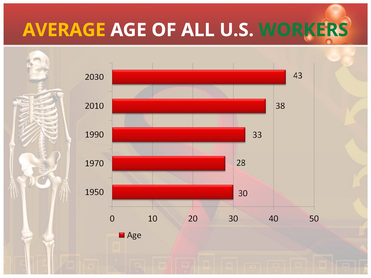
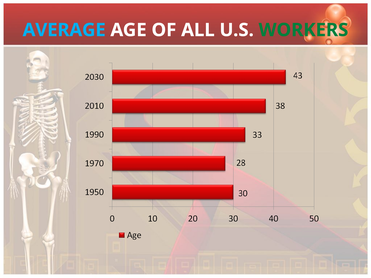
AVERAGE colour: yellow -> light blue
